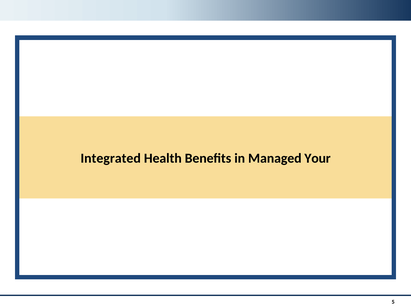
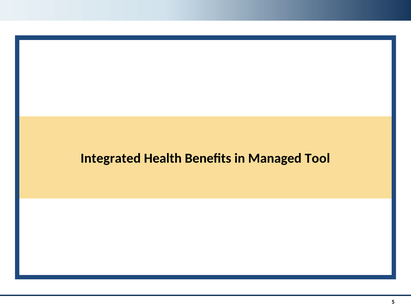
Your: Your -> Tool
